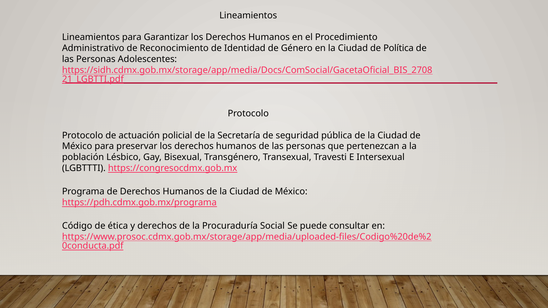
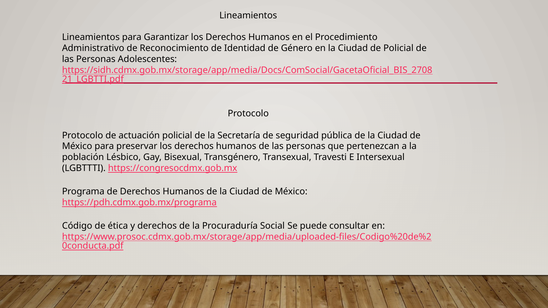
de Política: Política -> Policial
